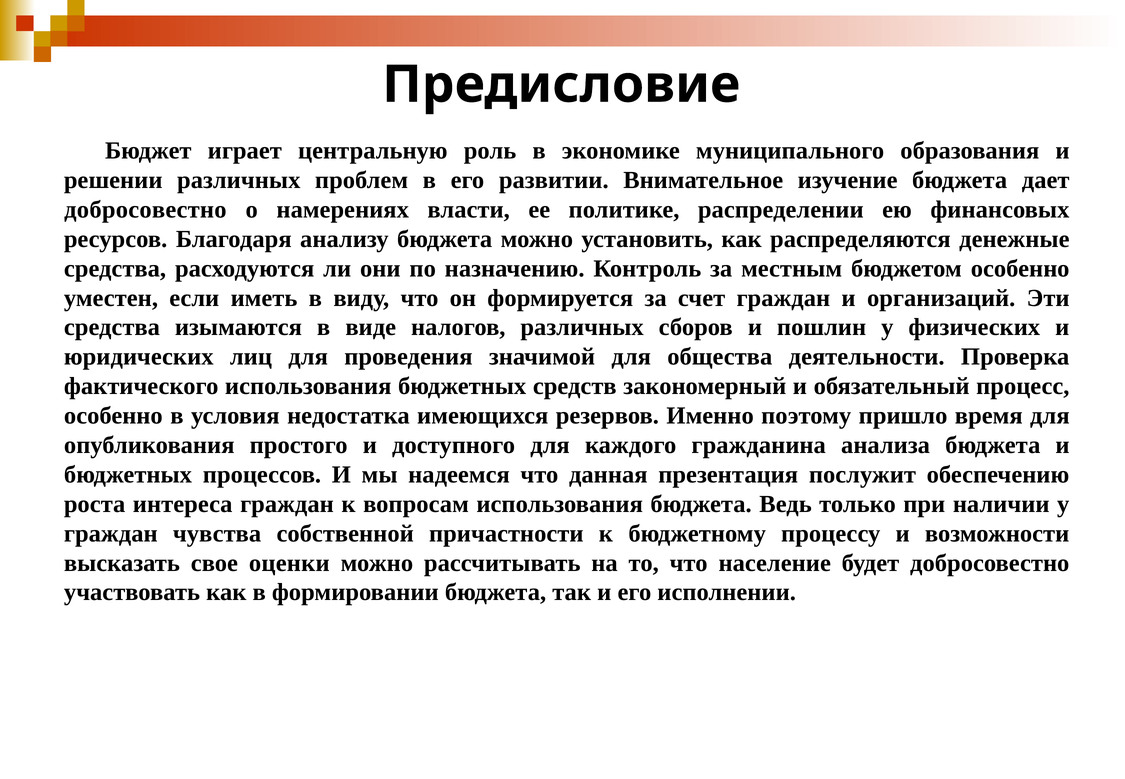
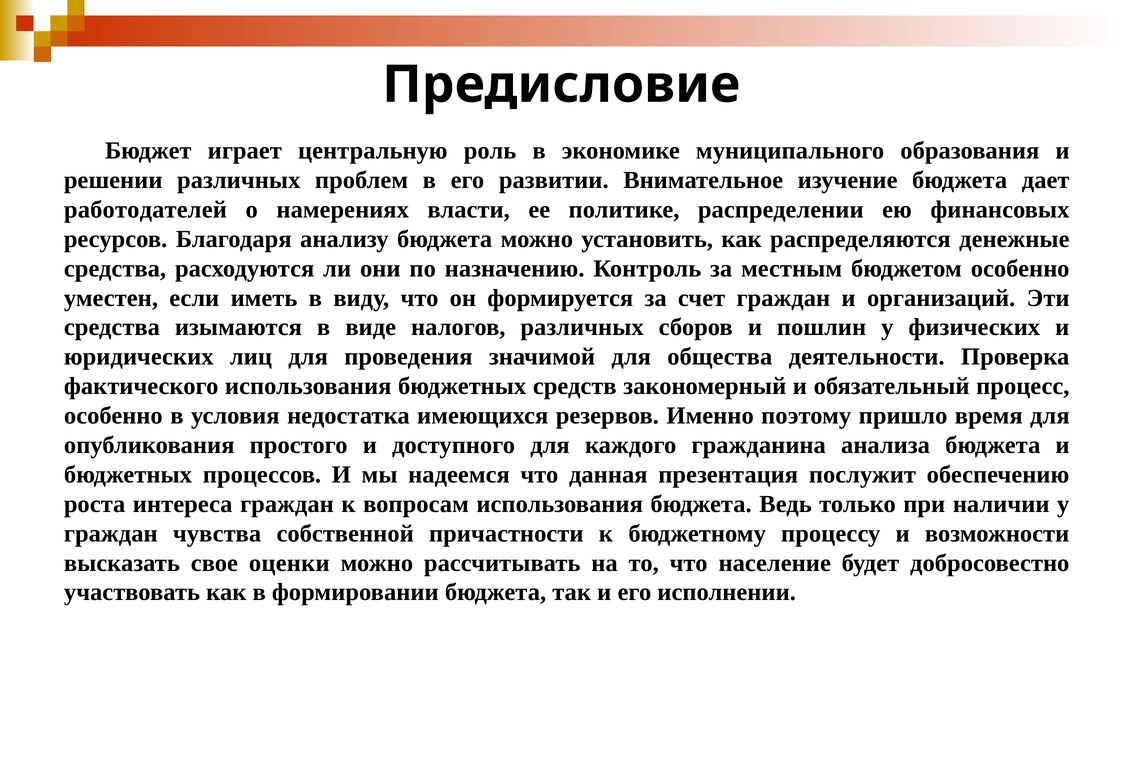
добросовестно at (145, 210): добросовестно -> работодателей
